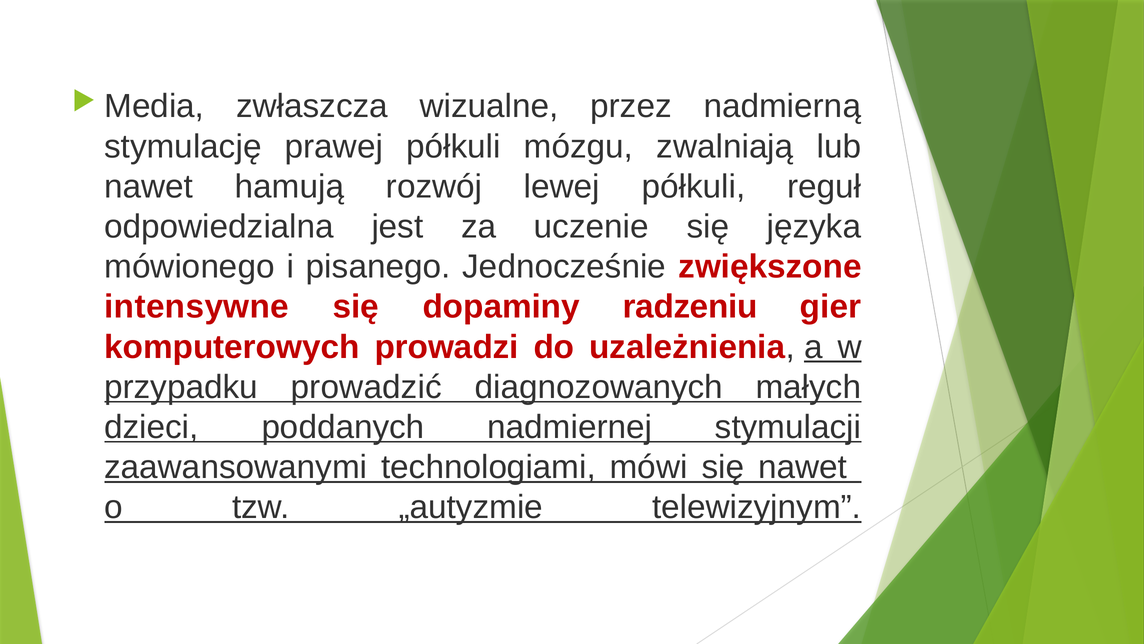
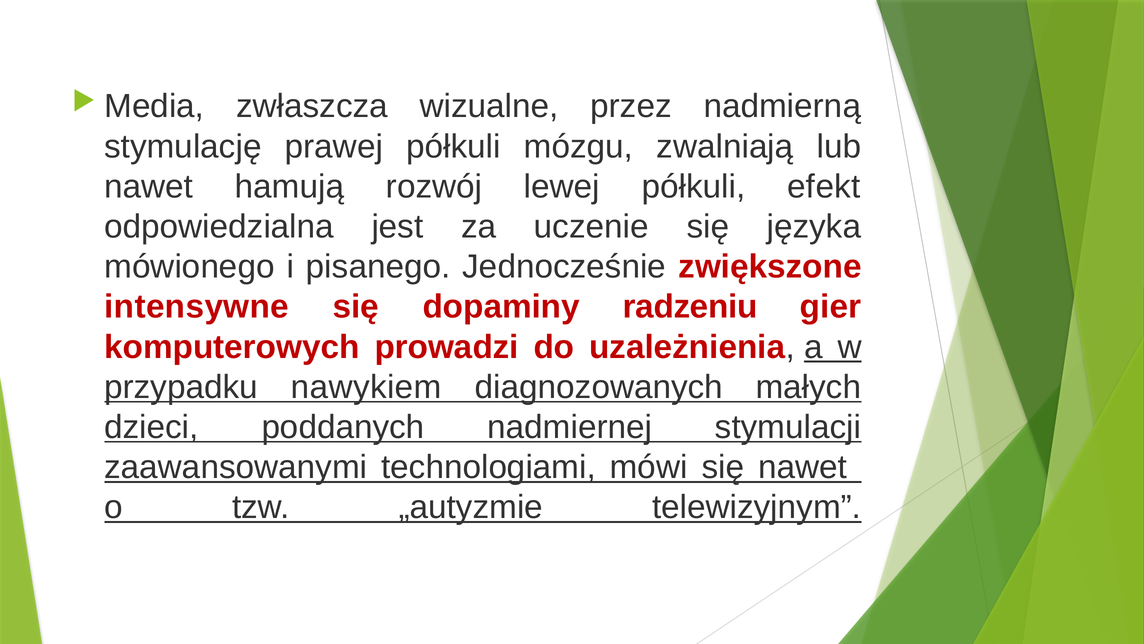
reguł: reguł -> efekt
prowadzić: prowadzić -> nawykiem
